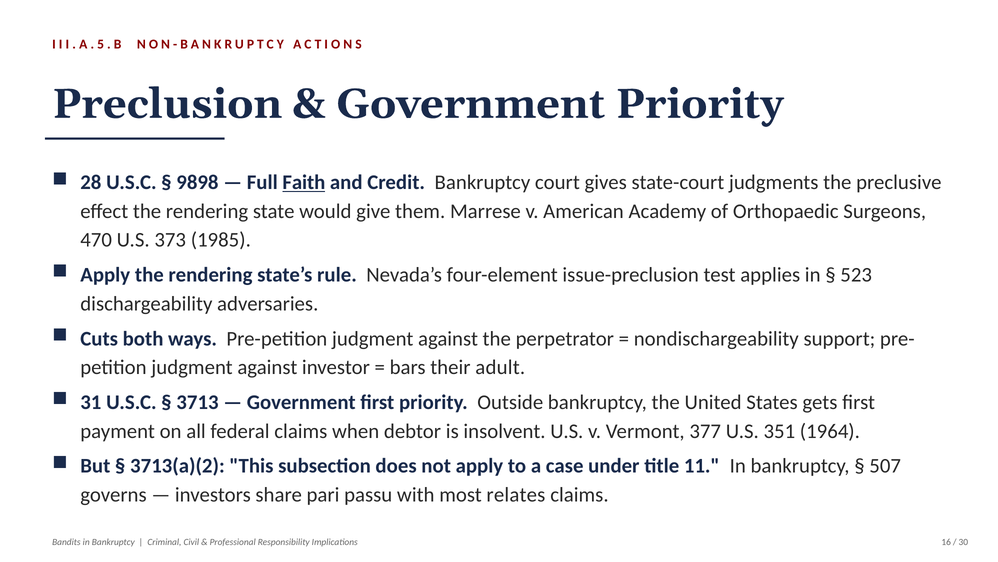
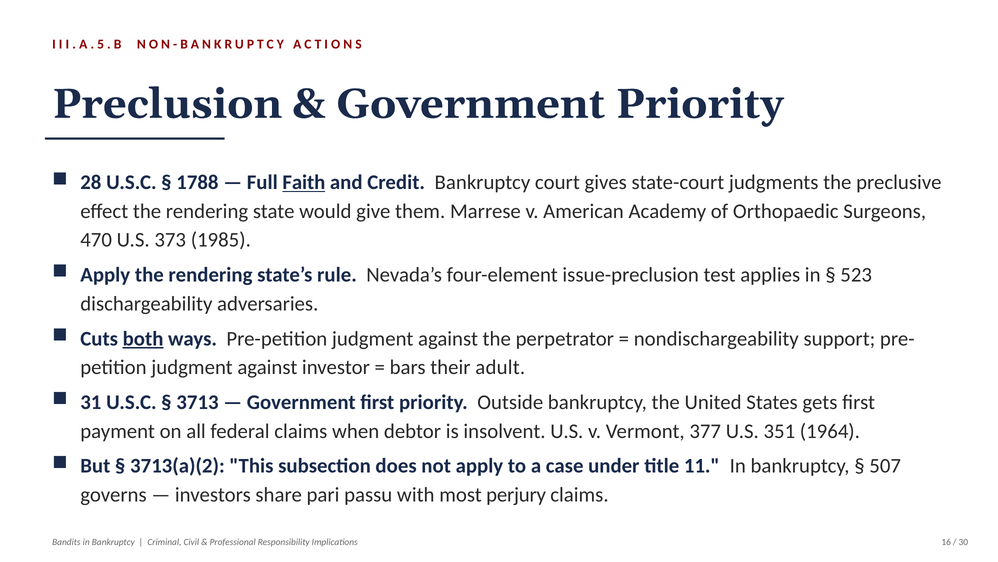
9898: 9898 -> 1788
both underline: none -> present
relates: relates -> perjury
